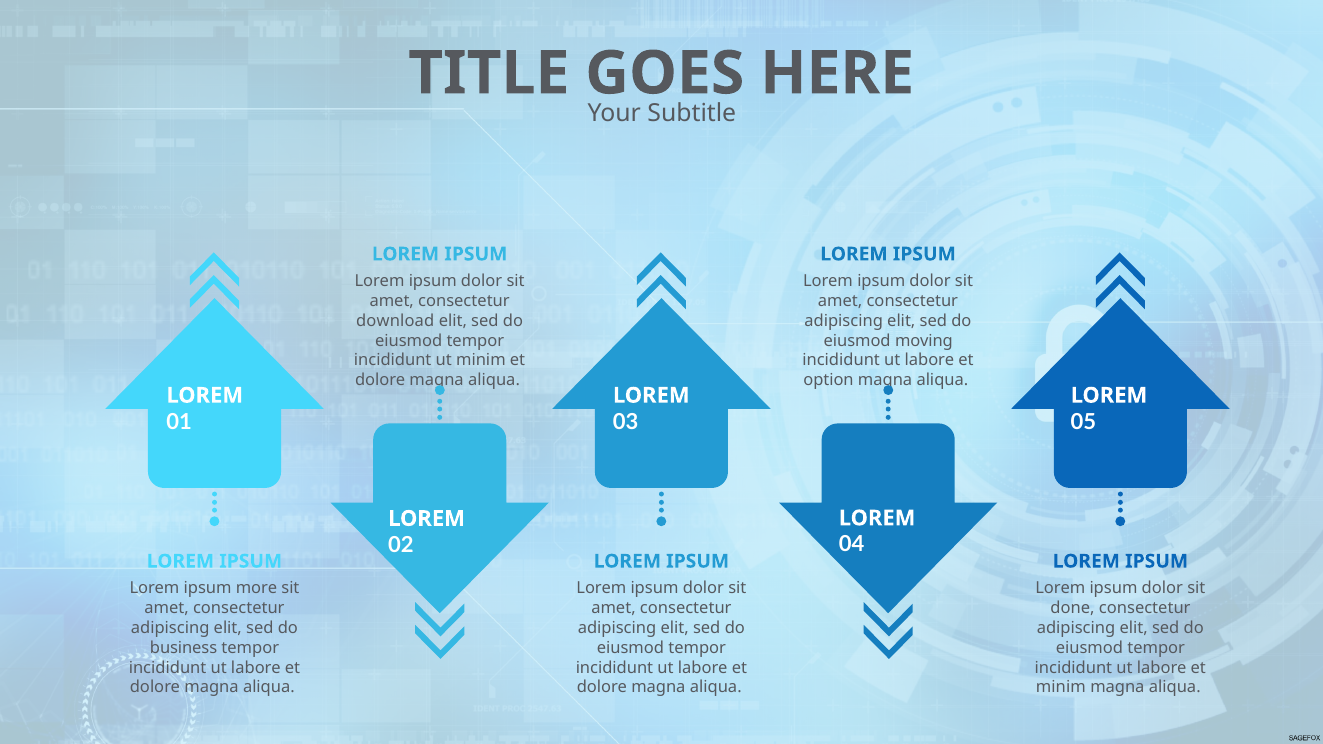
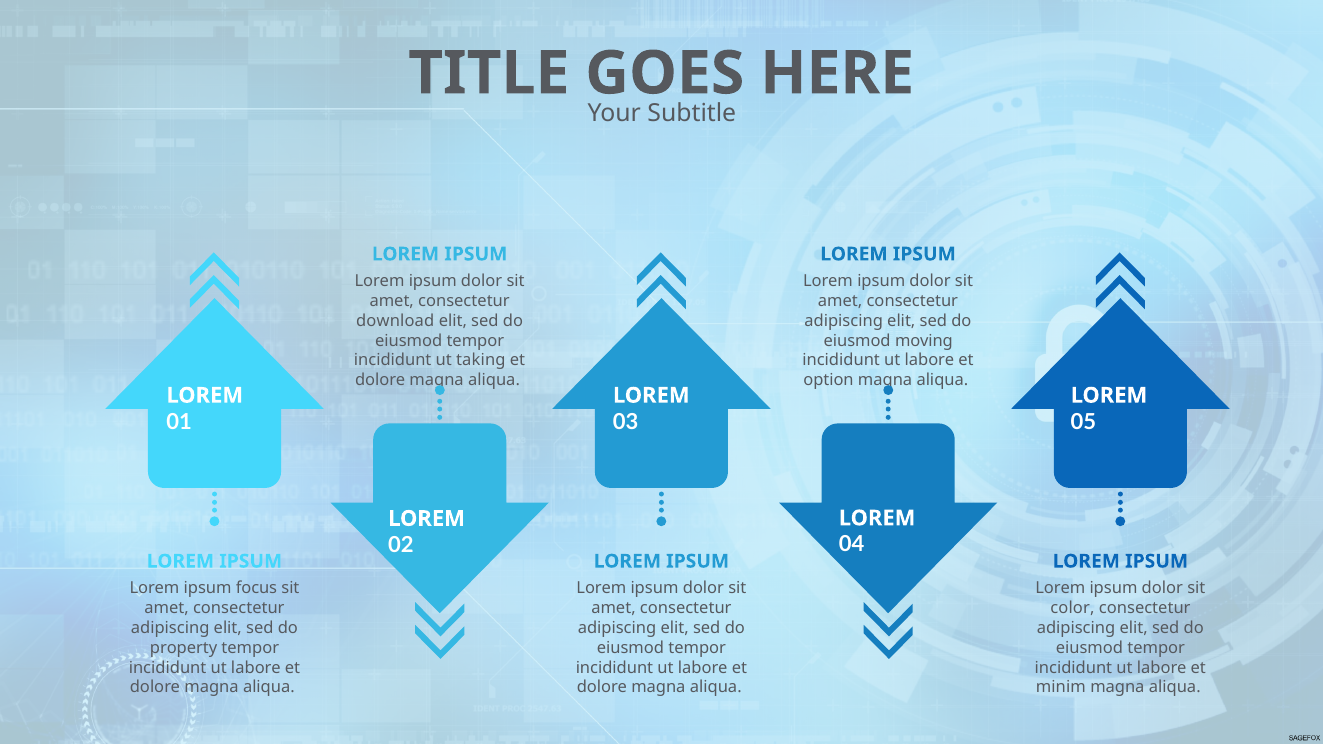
ut minim: minim -> taking
more: more -> focus
done: done -> color
business: business -> property
